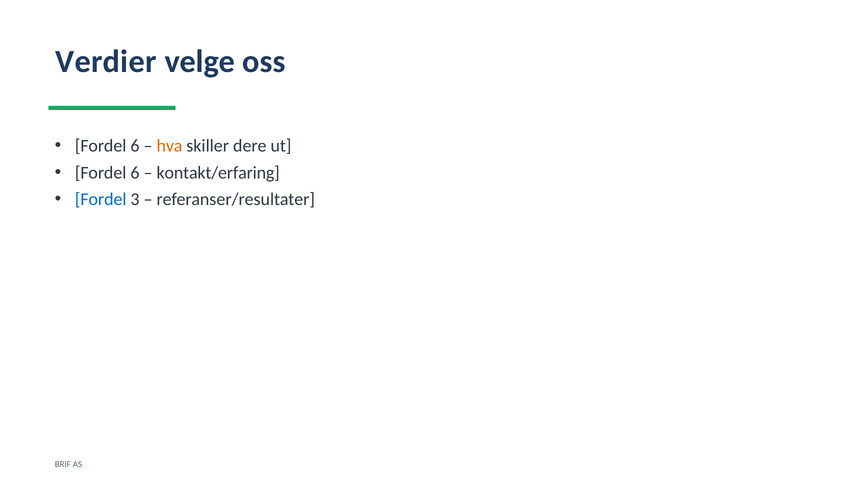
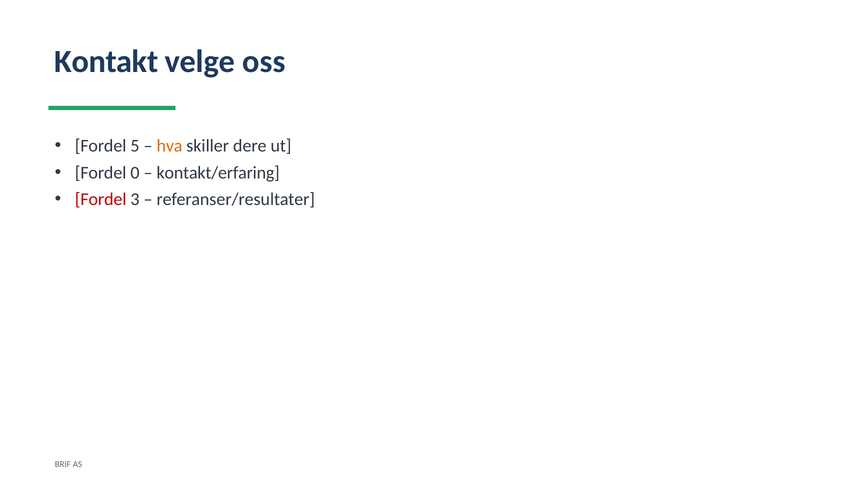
Verdier: Verdier -> Kontakt
6 at (135, 146): 6 -> 5
6 at (135, 173): 6 -> 0
Fordel at (101, 200) colour: blue -> red
